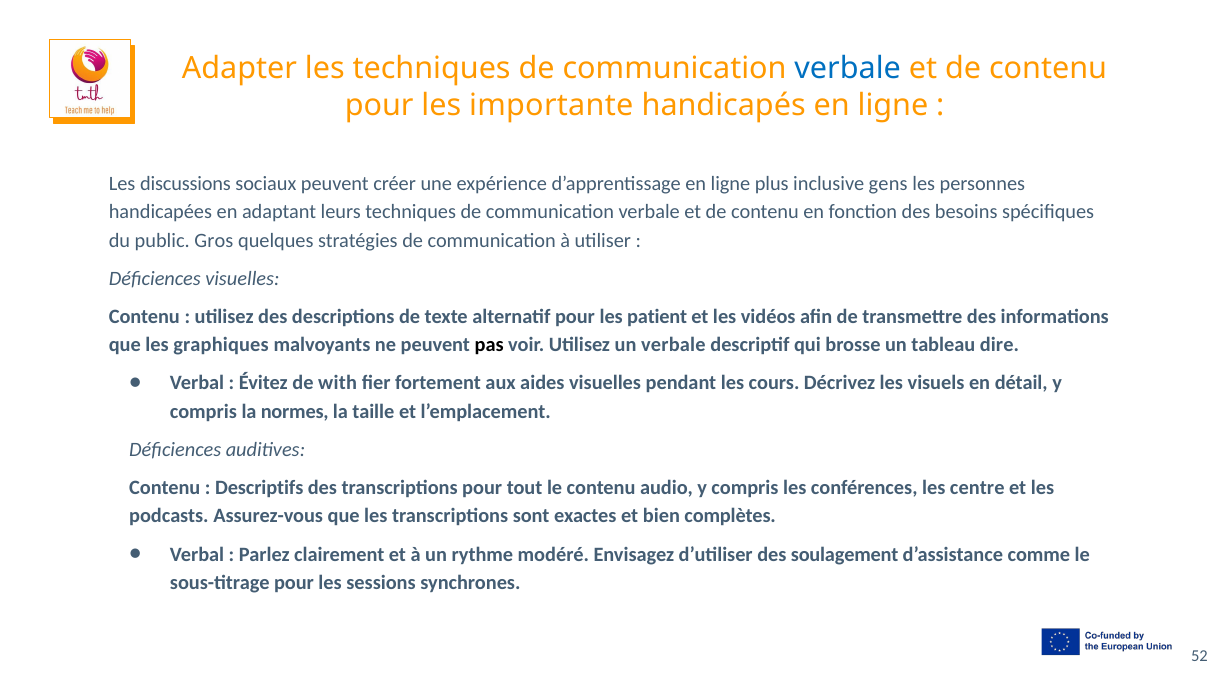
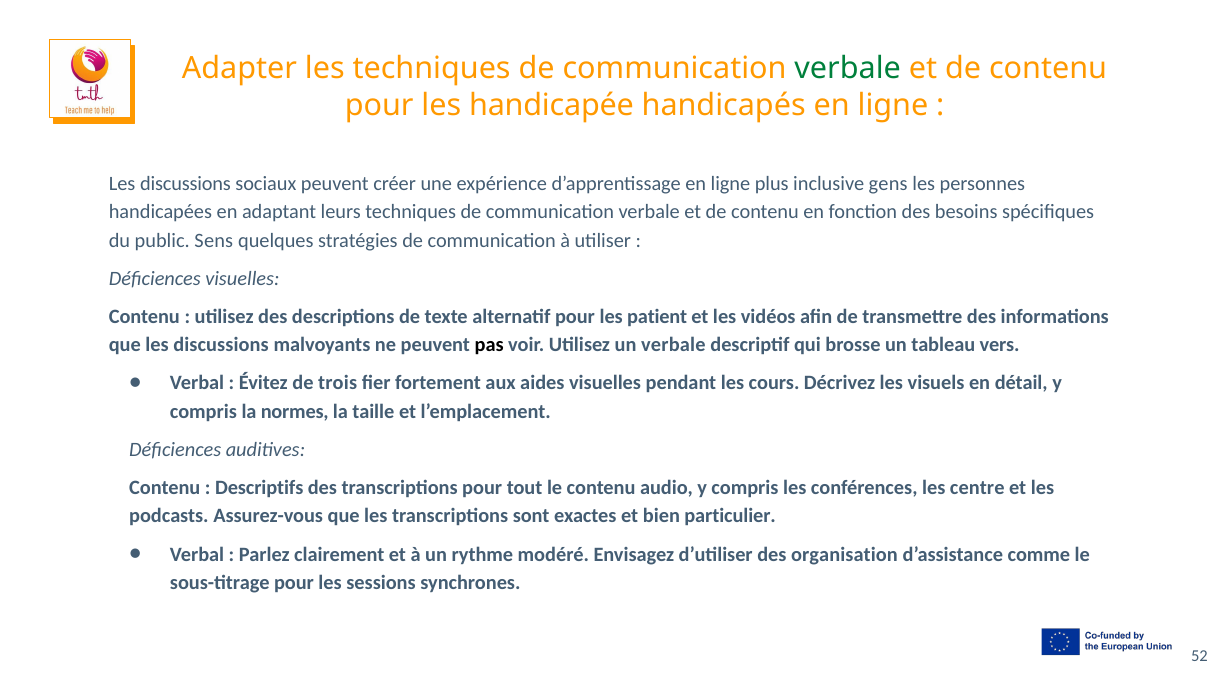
verbale at (848, 69) colour: blue -> green
importante: importante -> handicapée
Gros: Gros -> Sens
que les graphiques: graphiques -> discussions
dire: dire -> vers
with: with -> trois
complètes: complètes -> particulier
soulagement: soulagement -> organisation
